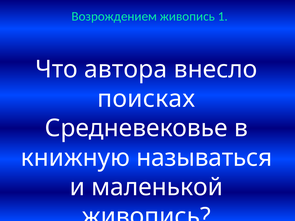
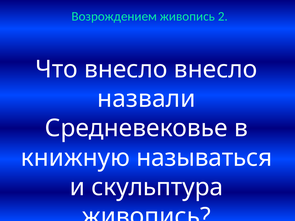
1: 1 -> 2
Что автора: автора -> внесло
поисках: поисках -> назвали
маленькой: маленькой -> скульптура
